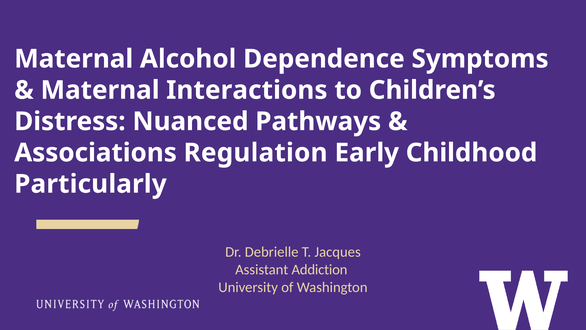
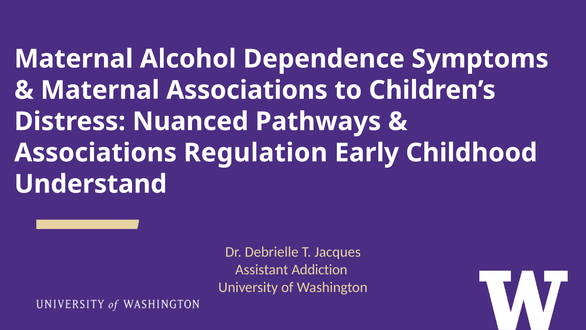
Maternal Interactions: Interactions -> Associations
Particularly: Particularly -> Understand
